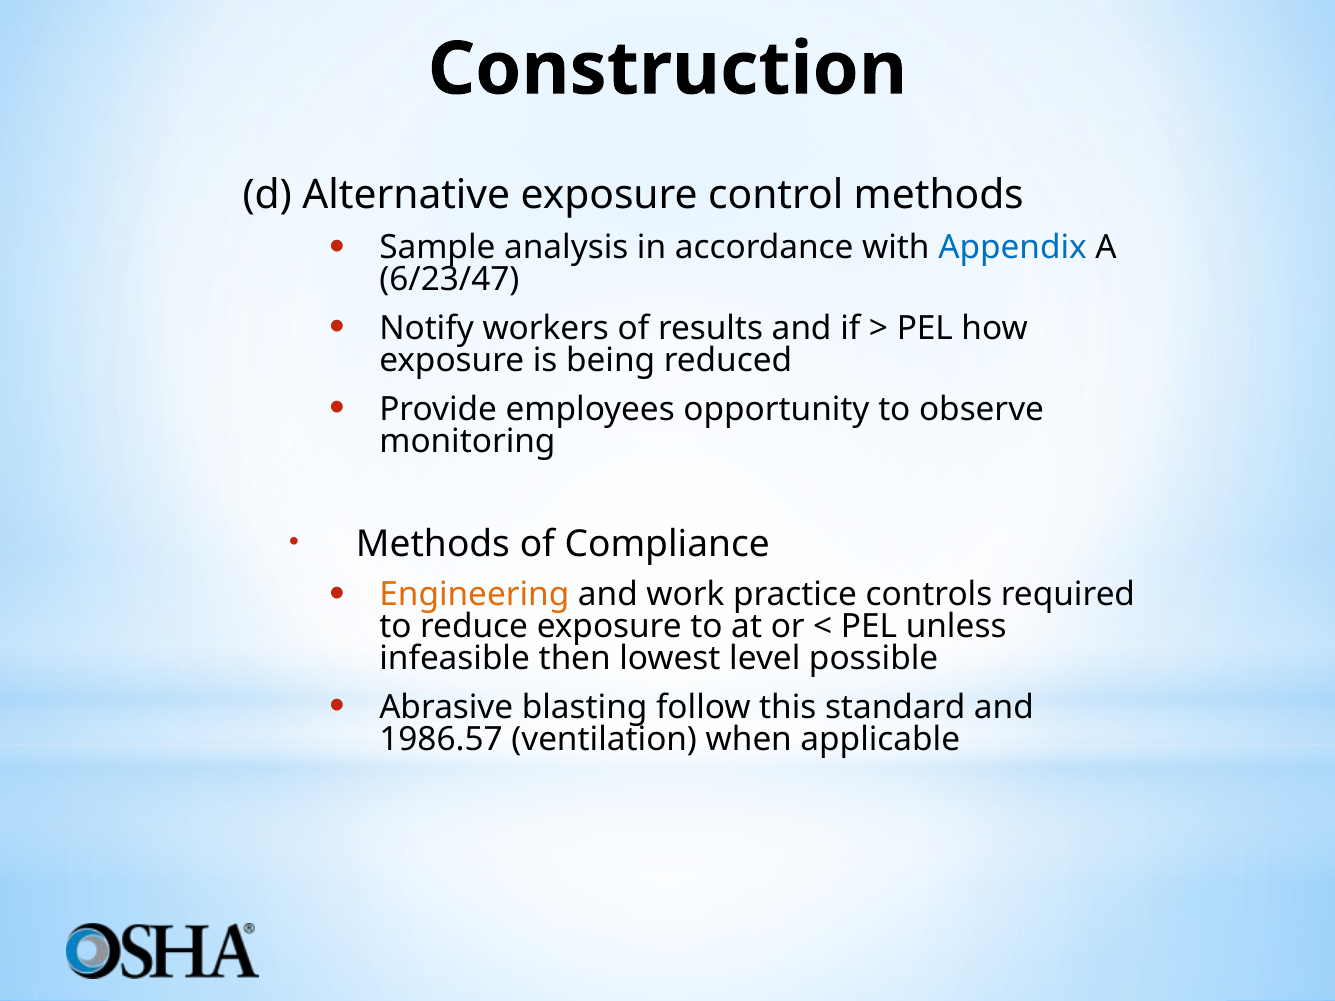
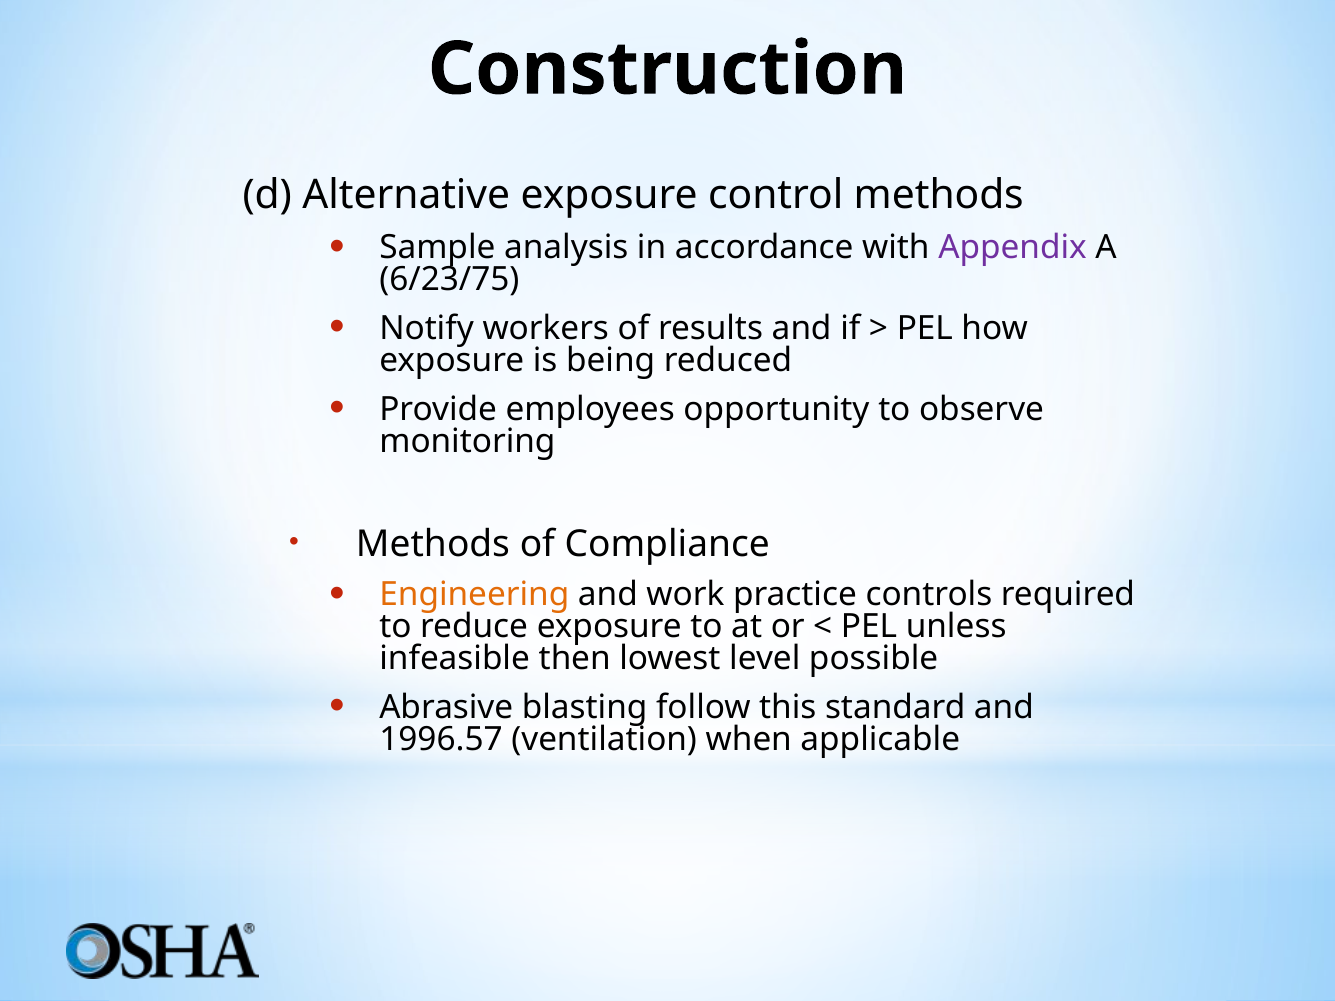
Appendix colour: blue -> purple
6/23/47: 6/23/47 -> 6/23/75
1986.57: 1986.57 -> 1996.57
